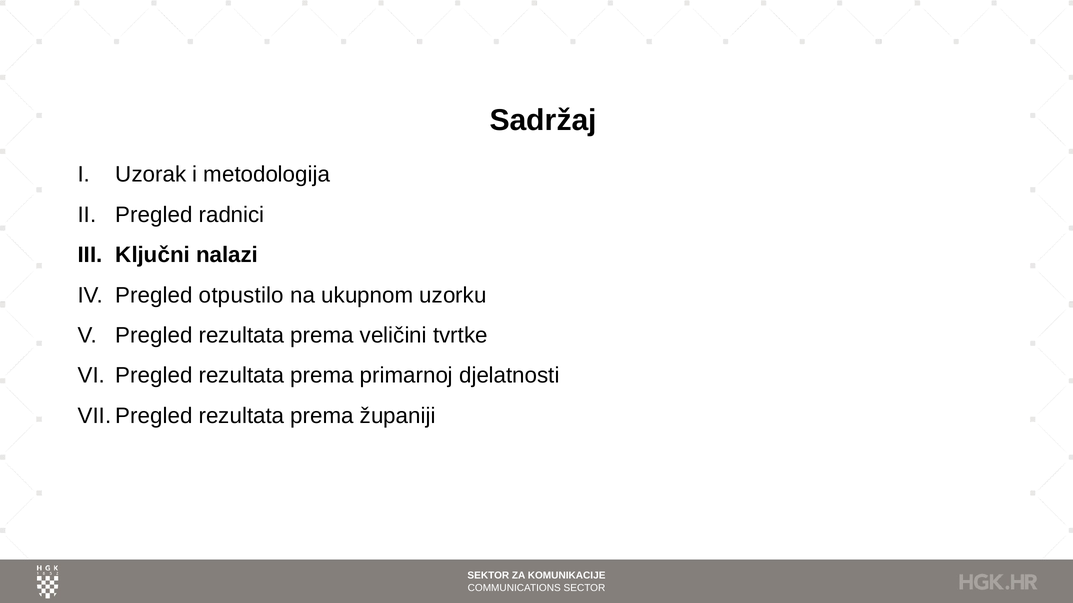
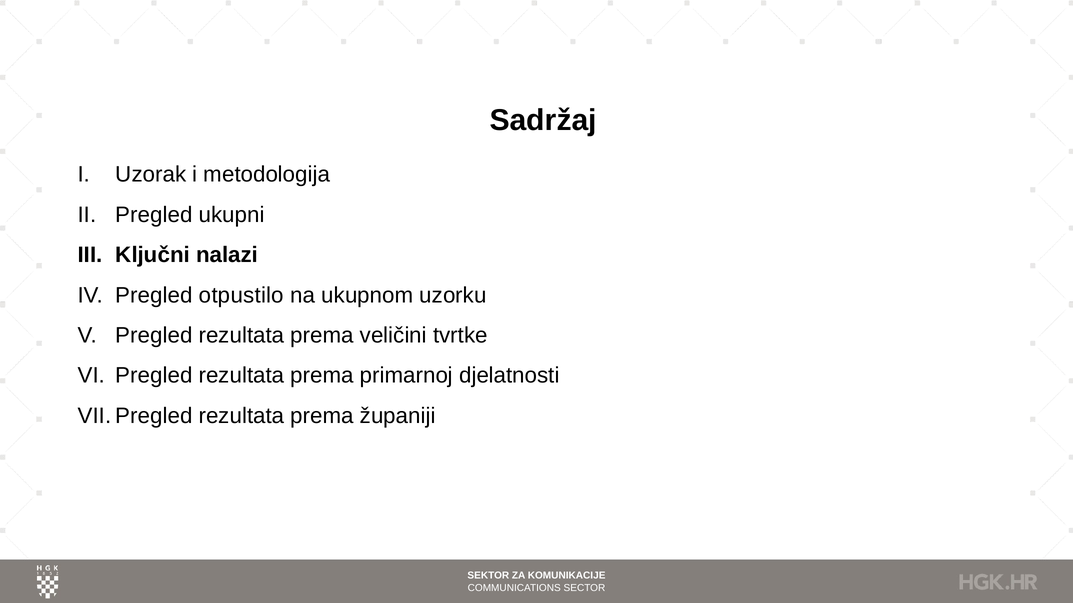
radnici: radnici -> ukupni
